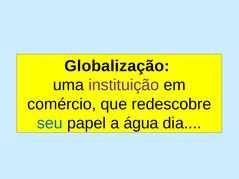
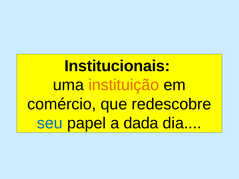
Globalização: Globalização -> Institucionais
instituição colour: purple -> orange
água: água -> dada
